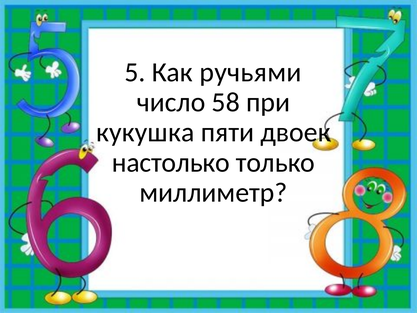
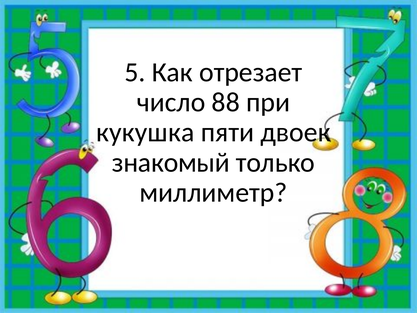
ручьями: ручьями -> отрезает
58: 58 -> 88
настолько: настолько -> знакомый
